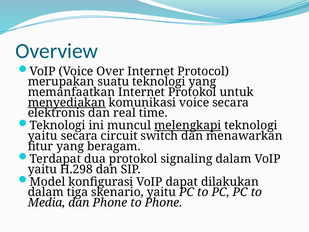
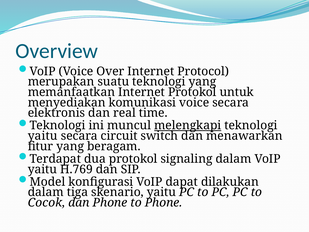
menyediakan underline: present -> none
H.298: H.298 -> H.769
Media: Media -> Cocok
